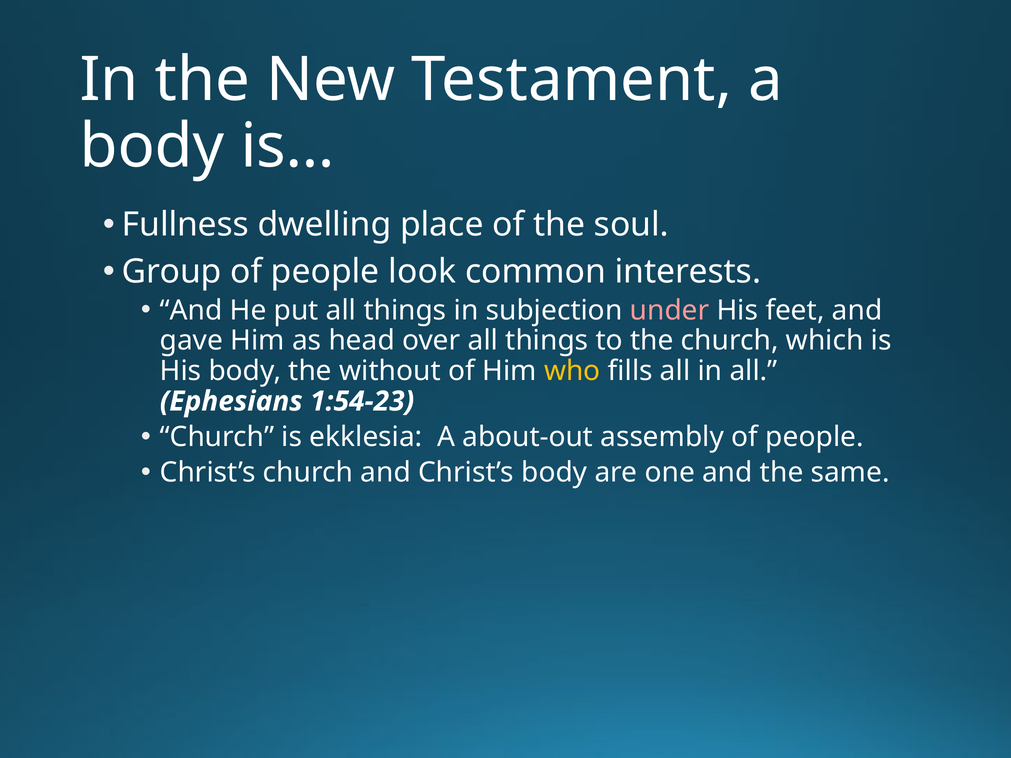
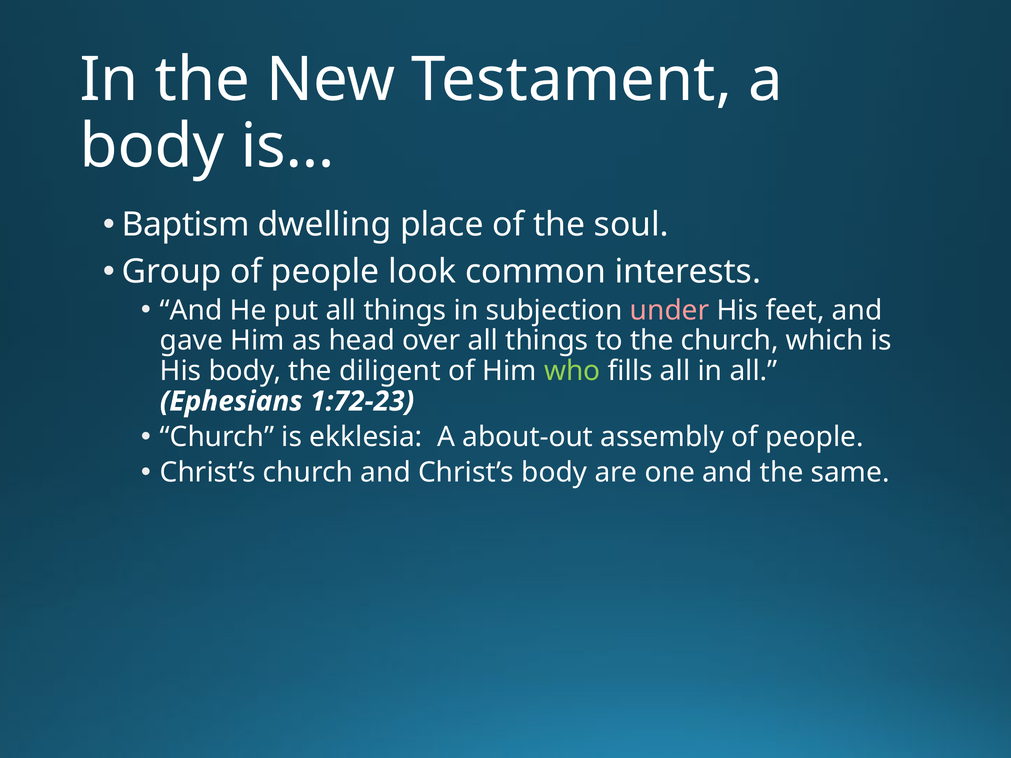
Fullness: Fullness -> Baptism
without: without -> diligent
who colour: yellow -> light green
1:54-23: 1:54-23 -> 1:72-23
